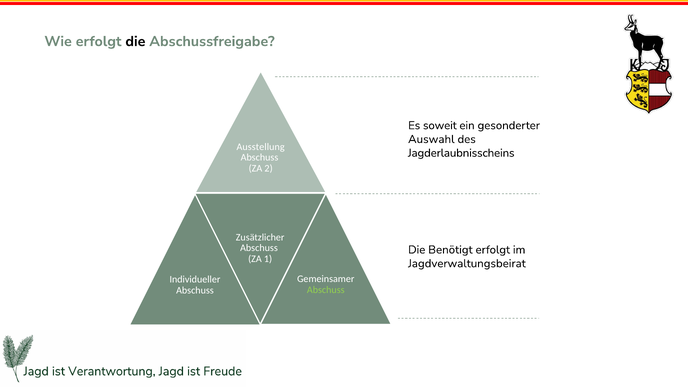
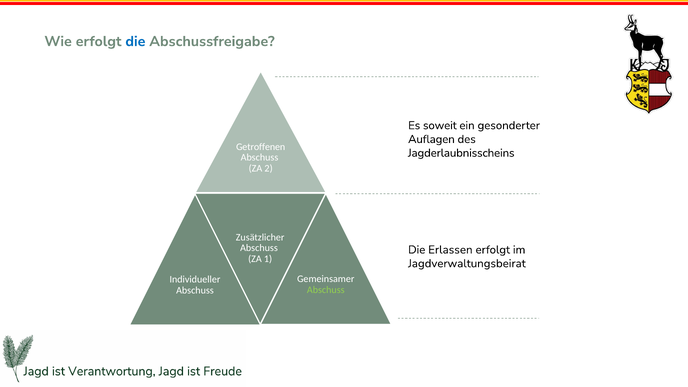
die at (135, 41) colour: black -> blue
Auswahl: Auswahl -> Auflagen
Ausstellung: Ausstellung -> Getroffenen
Benötigt: Benötigt -> Erlassen
